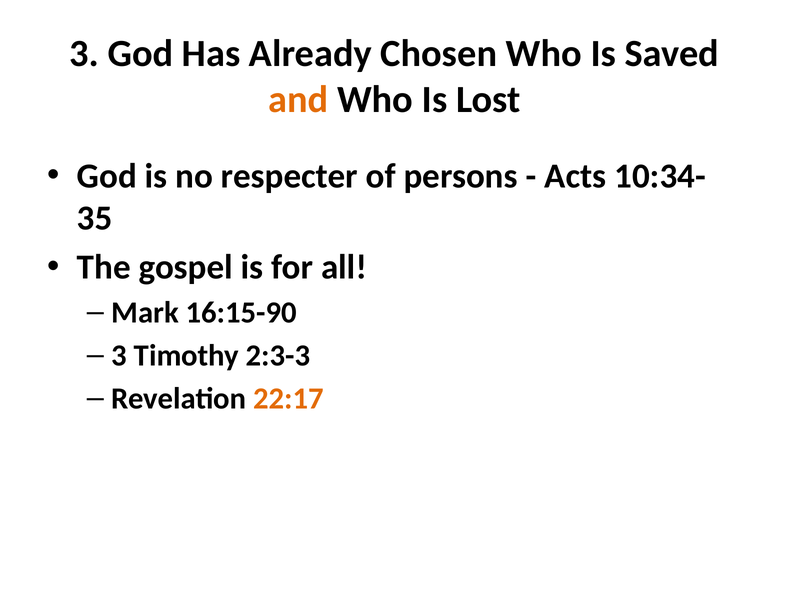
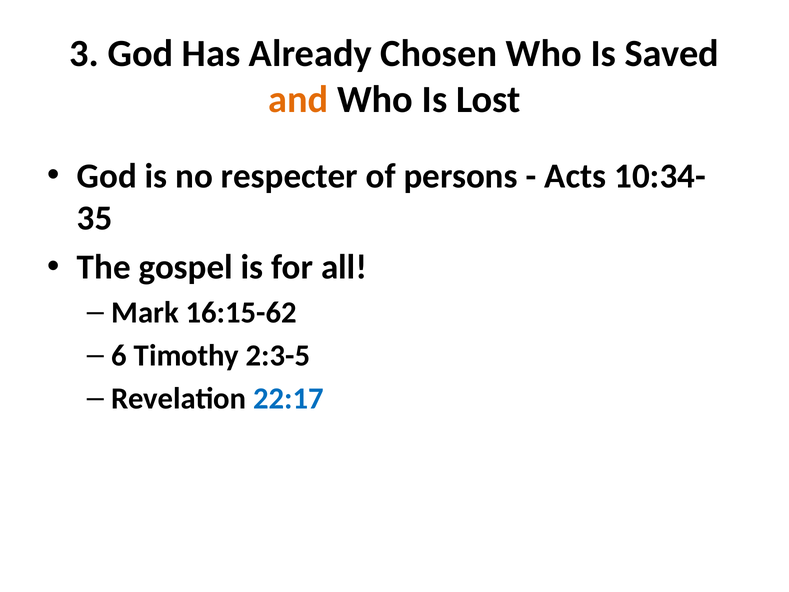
16:15-90: 16:15-90 -> 16:15-62
3 at (119, 356): 3 -> 6
2:3-3: 2:3-3 -> 2:3-5
22:17 colour: orange -> blue
